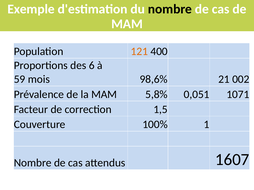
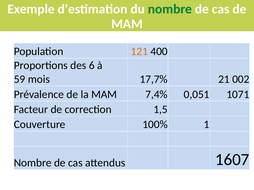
nombre at (170, 9) colour: black -> green
98,6%: 98,6% -> 17,7%
5,8%: 5,8% -> 7,4%
